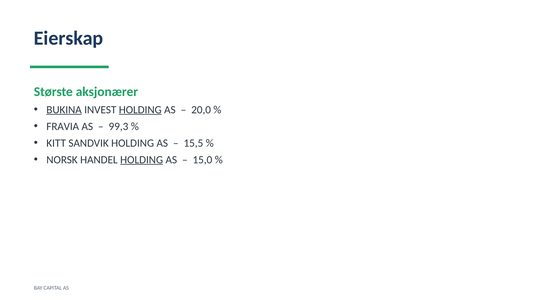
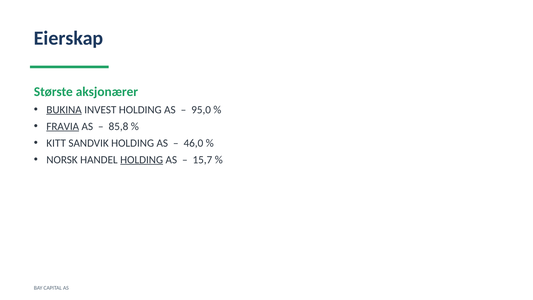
HOLDING at (140, 110) underline: present -> none
20,0: 20,0 -> 95,0
FRAVIA underline: none -> present
99,3: 99,3 -> 85,8
15,5: 15,5 -> 46,0
15,0: 15,0 -> 15,7
